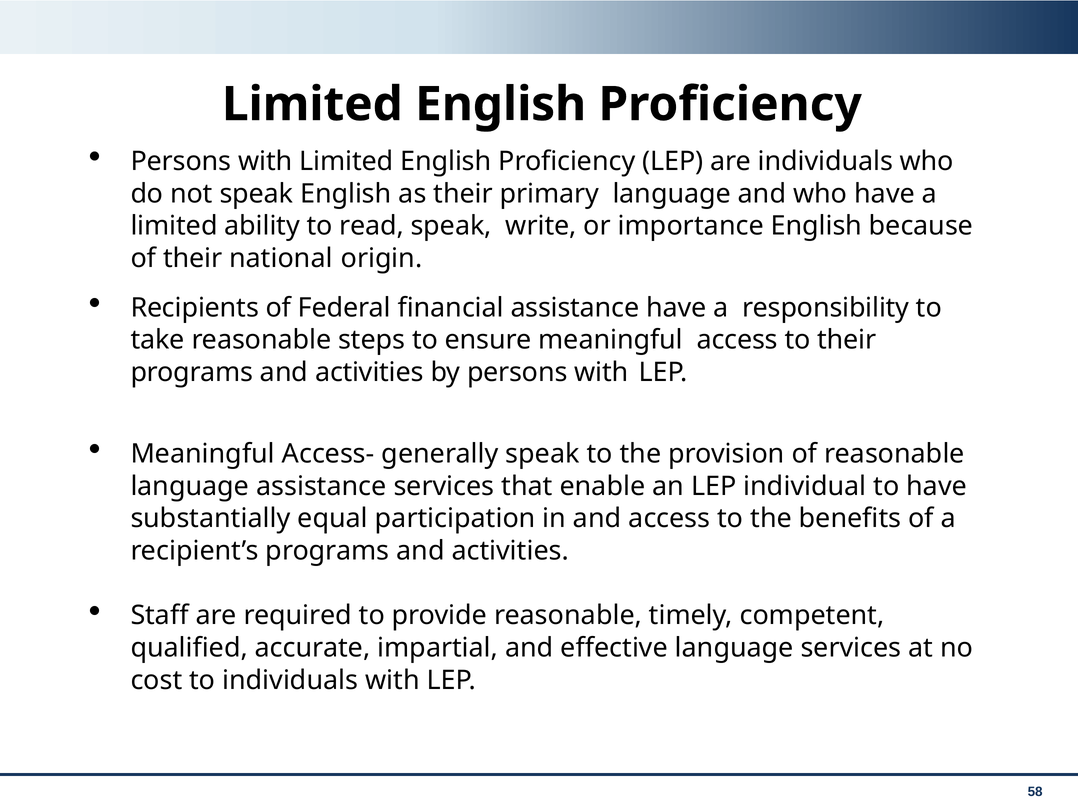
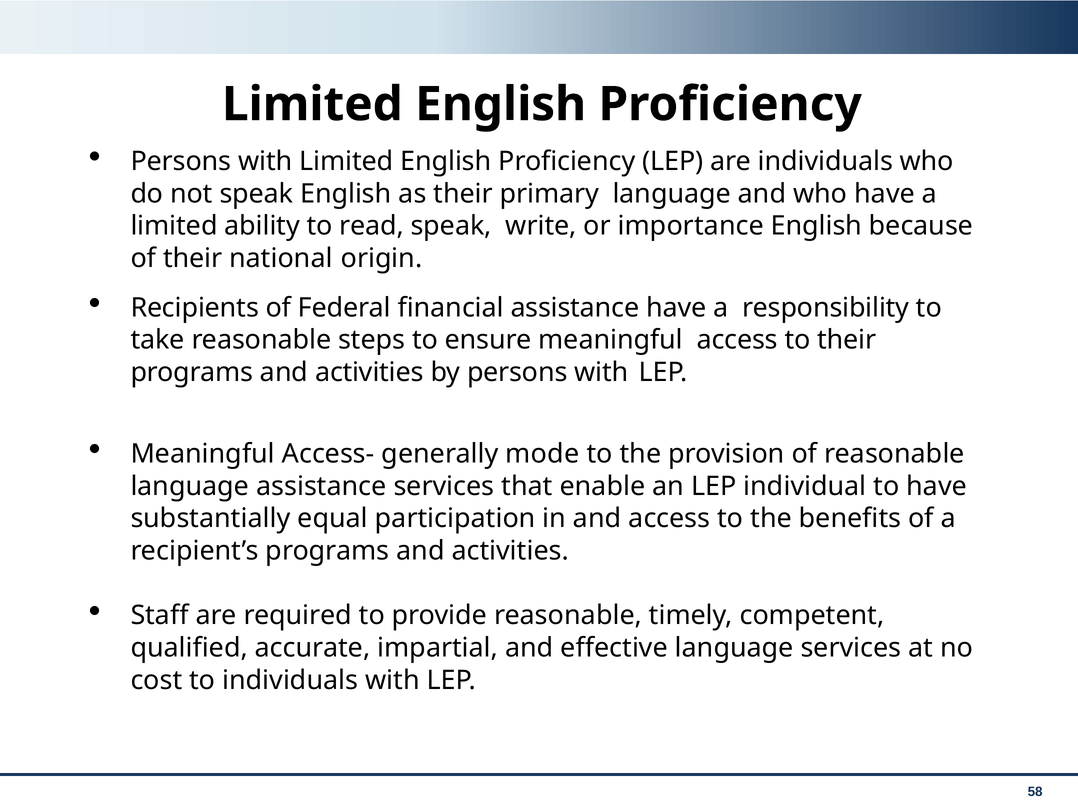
generally speak: speak -> mode
